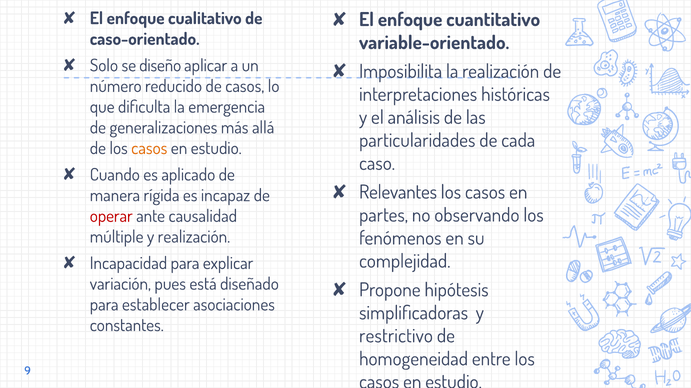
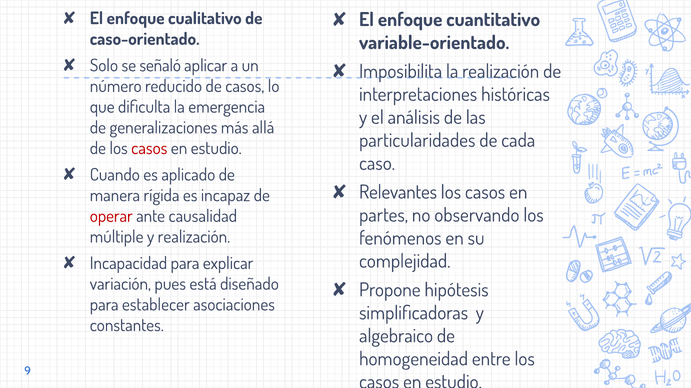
diseño: diseño -> señaló
casos at (149, 149) colour: orange -> red
restrictivo: restrictivo -> algebraico
